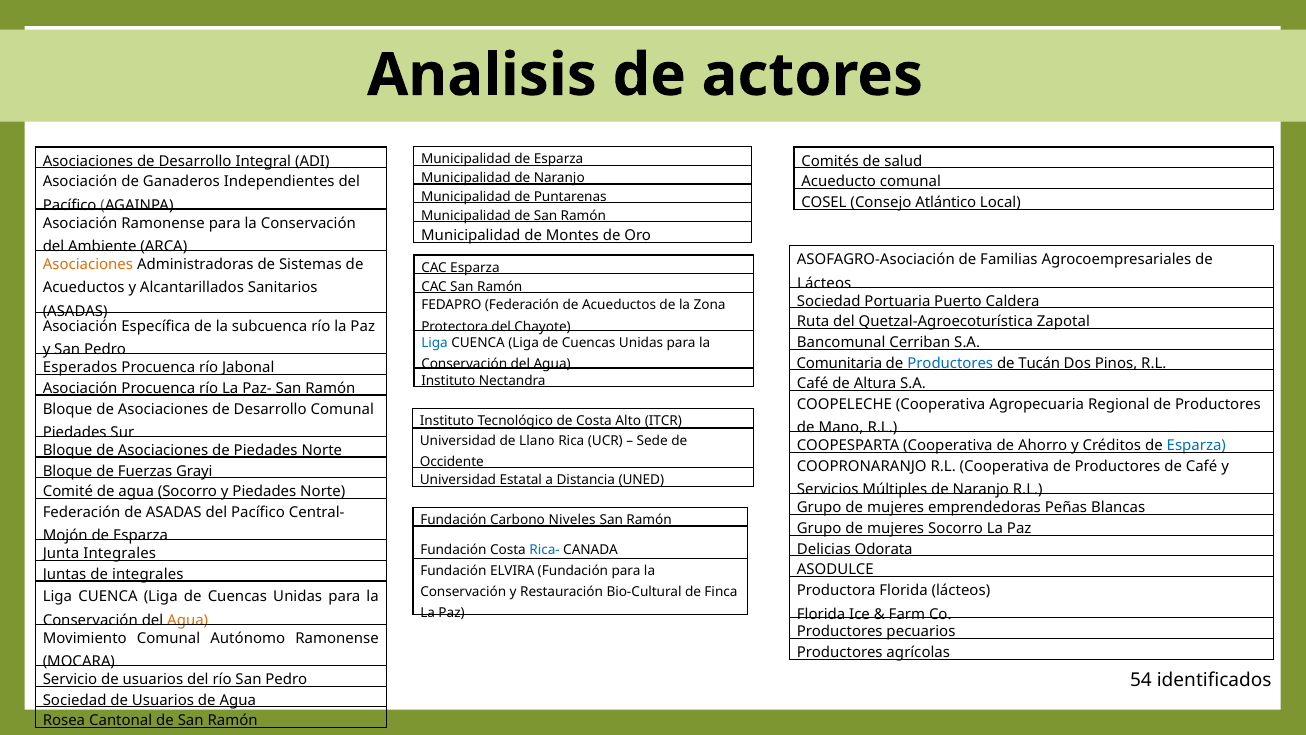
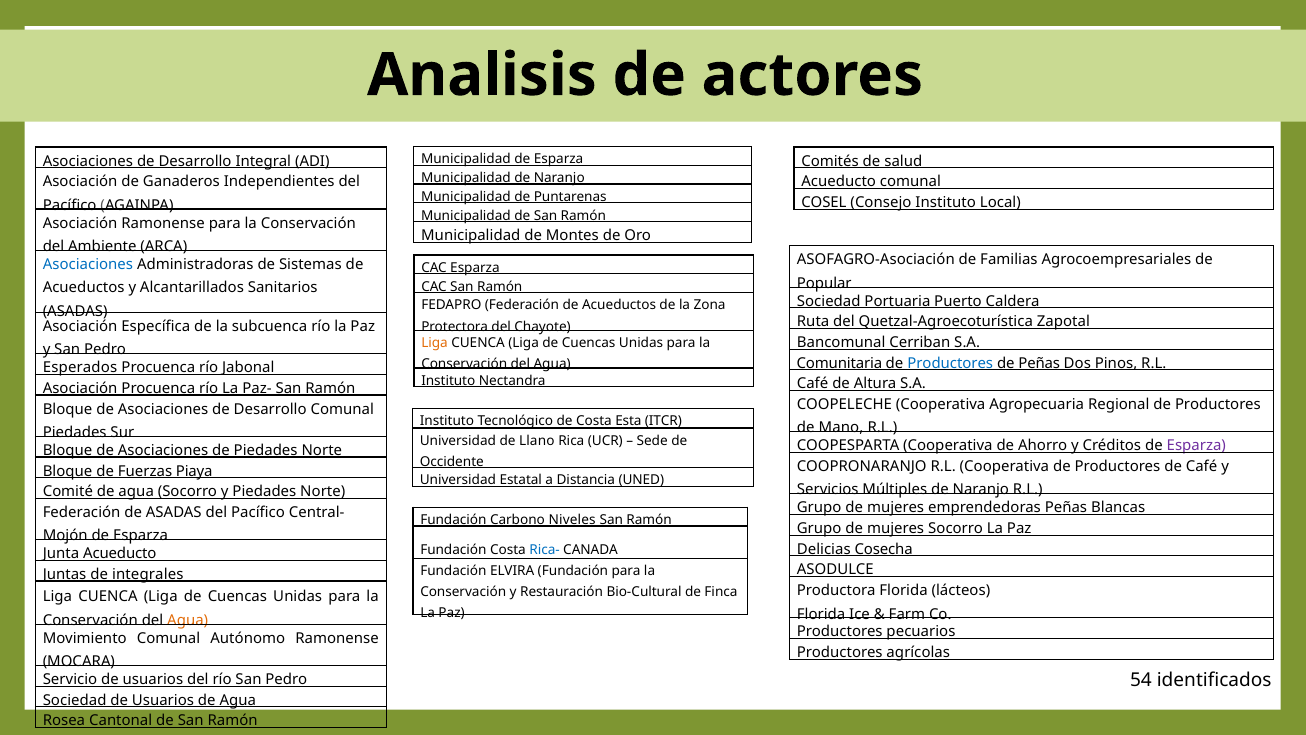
Consejo Atlántico: Atlántico -> Instituto
Asociaciones at (88, 264) colour: orange -> blue
Lácteos at (824, 283): Lácteos -> Popular
Liga at (434, 343) colour: blue -> orange
de Tucán: Tucán -> Peñas
Alto: Alto -> Esta
Esparza at (1196, 446) colour: blue -> purple
Grayi: Grayi -> Piaya
Odorata: Odorata -> Cosecha
Junta Integrales: Integrales -> Acueducto
